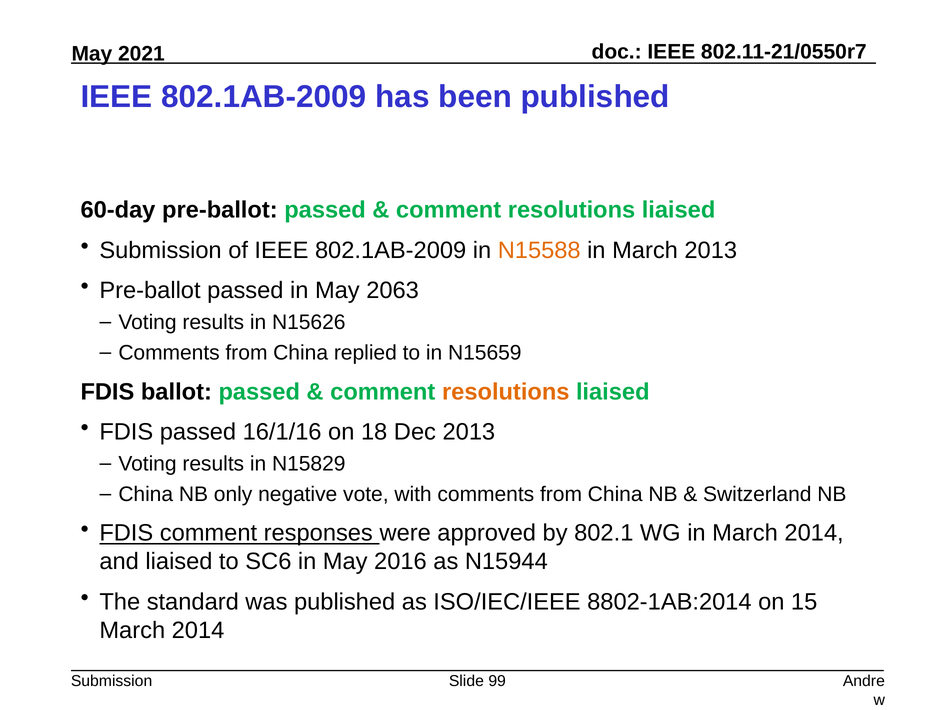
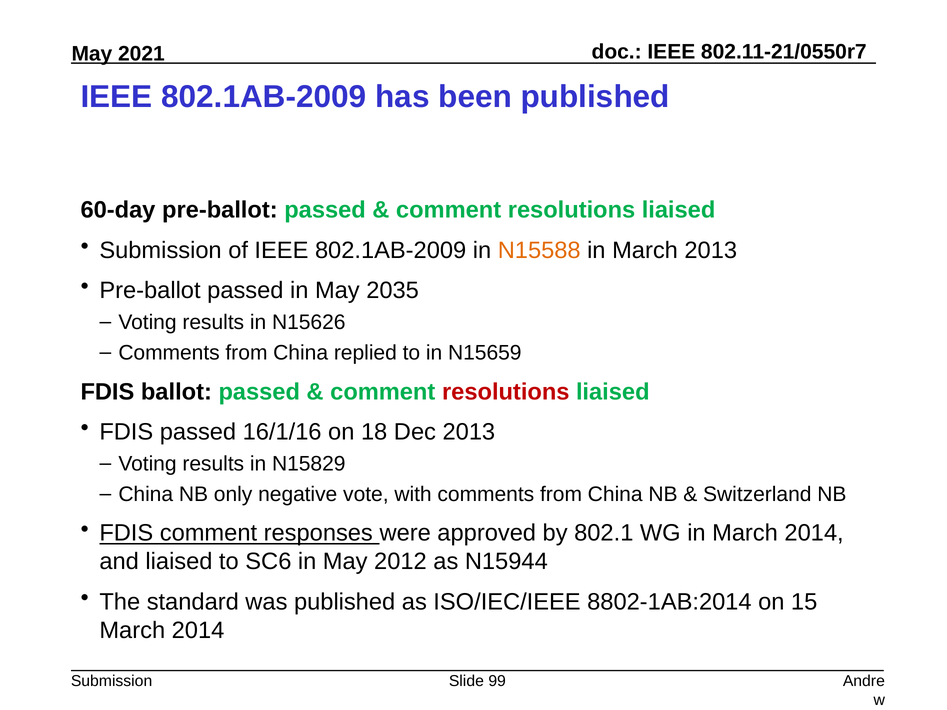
2063: 2063 -> 2035
resolutions at (506, 392) colour: orange -> red
2016: 2016 -> 2012
